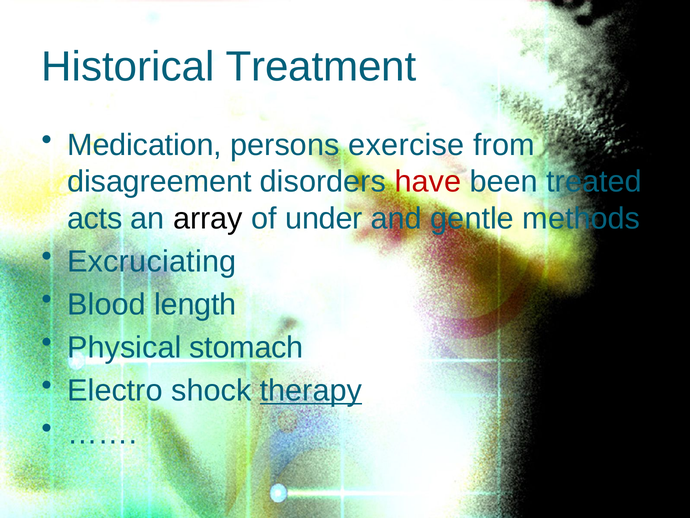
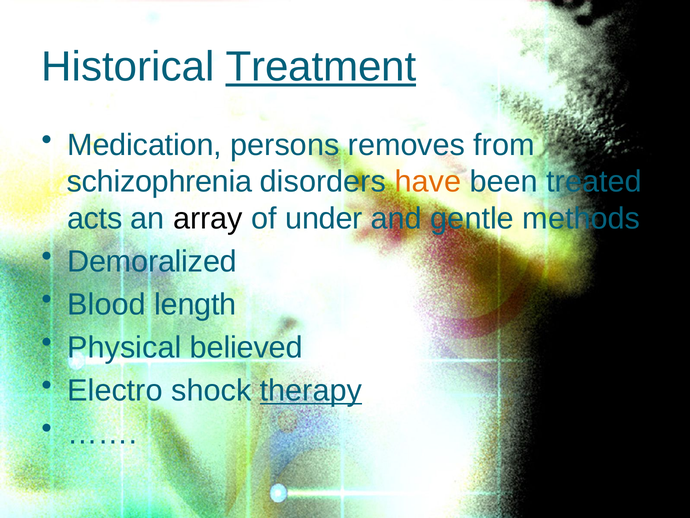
Treatment underline: none -> present
exercise: exercise -> removes
disagreement: disagreement -> schizophrenia
have colour: red -> orange
Excruciating: Excruciating -> Demoralized
stomach: stomach -> believed
